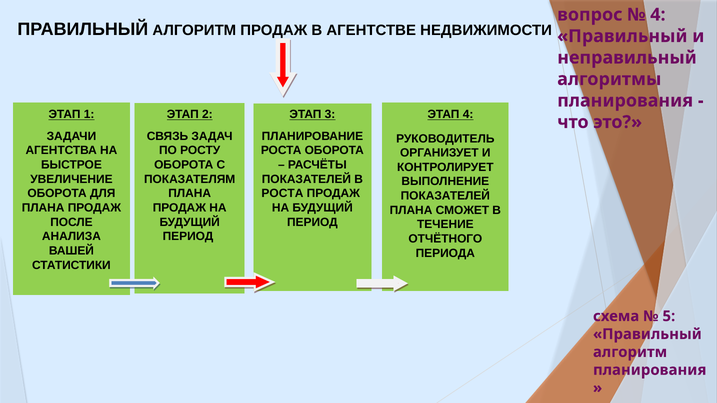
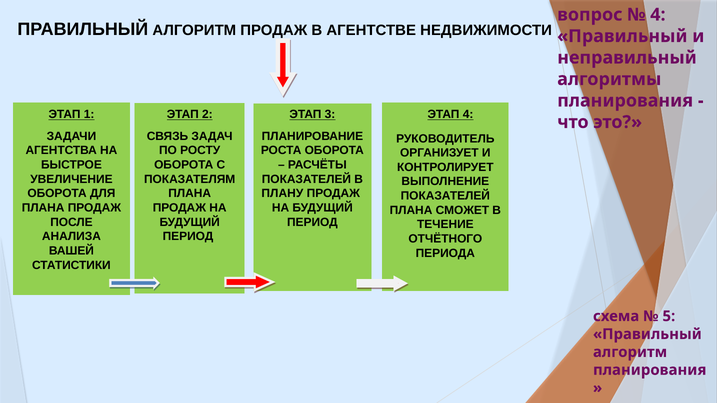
РОСТА at (282, 194): РОСТА -> ПЛАНУ
